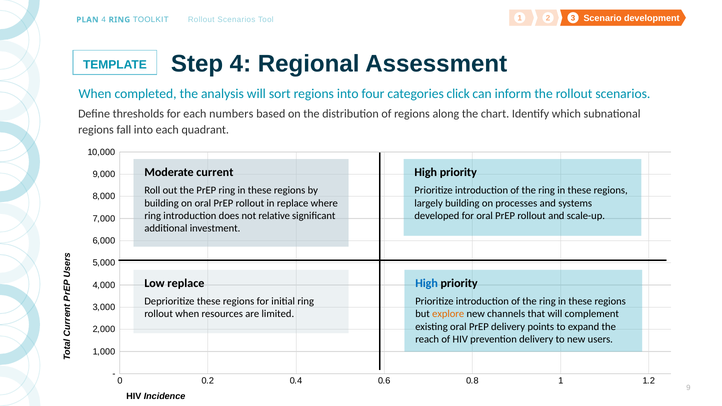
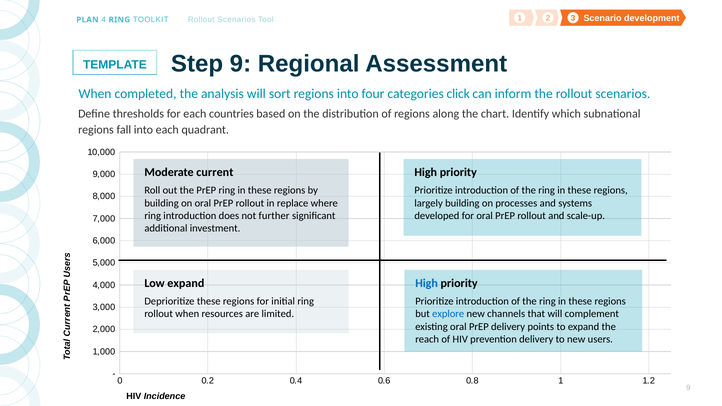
Step 4: 4 -> 9
numbers: numbers -> countries
relative: relative -> further
Low replace: replace -> expand
explore colour: orange -> blue
